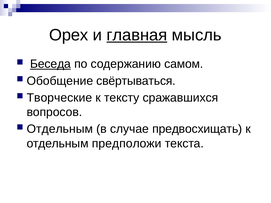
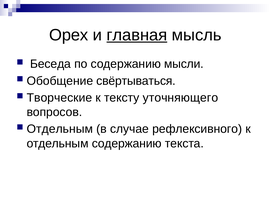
Беседа underline: present -> none
самом: самом -> мысли
сражавшихся: сражавшихся -> уточняющего
предвосхищать: предвосхищать -> рефлексивного
отдельным предположи: предположи -> содержанию
